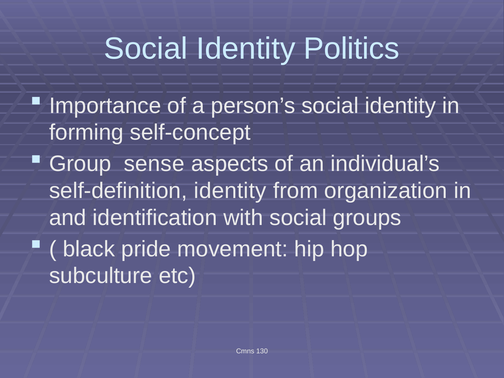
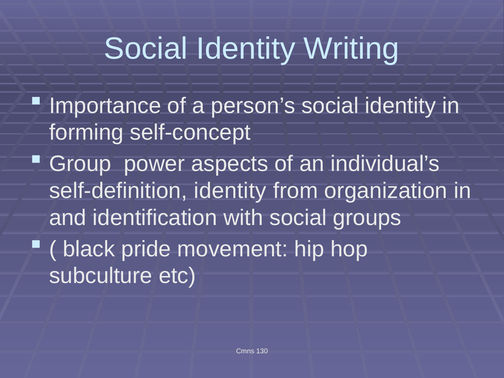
Politics: Politics -> Writing
sense: sense -> power
